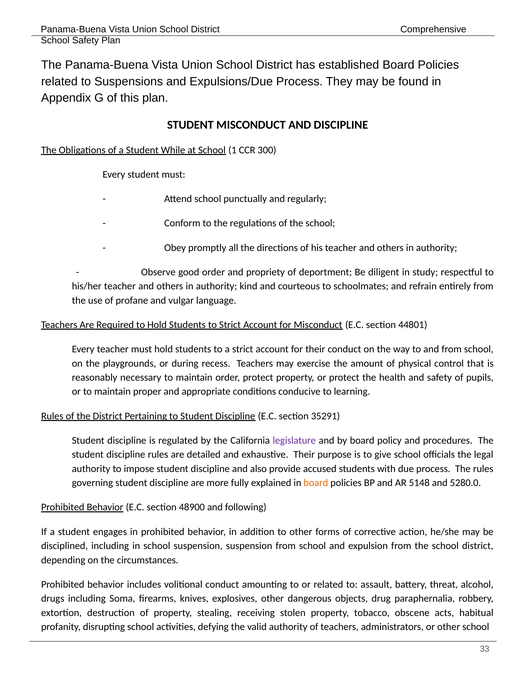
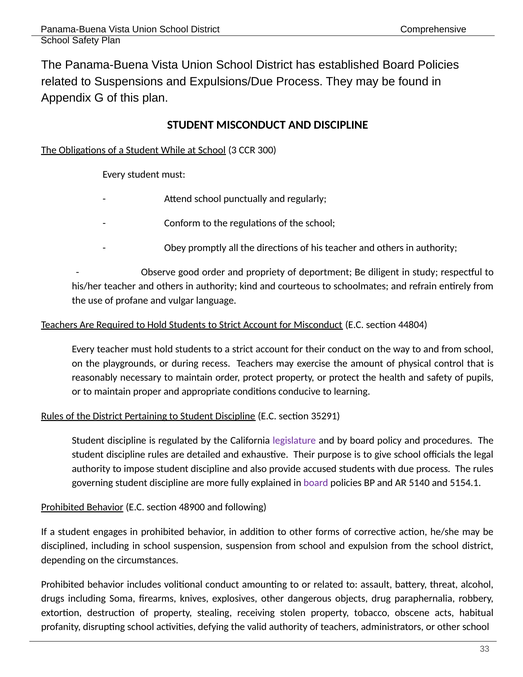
1: 1 -> 3
44801: 44801 -> 44804
board at (316, 483) colour: orange -> purple
5148: 5148 -> 5140
5280.0: 5280.0 -> 5154.1
